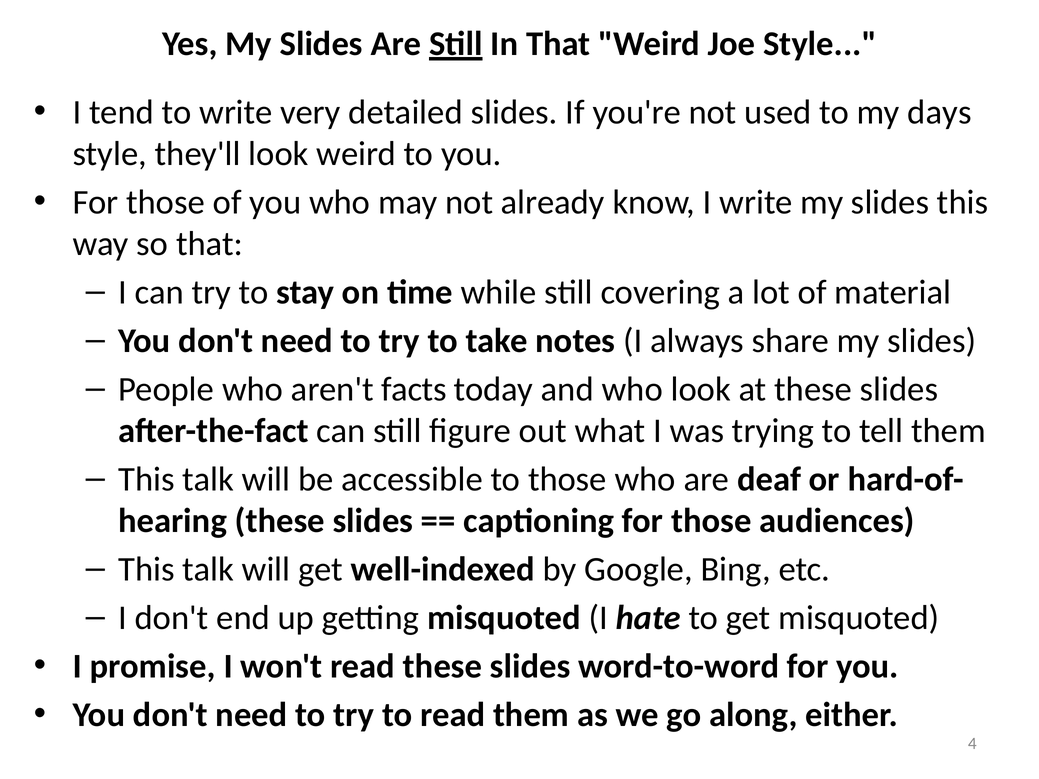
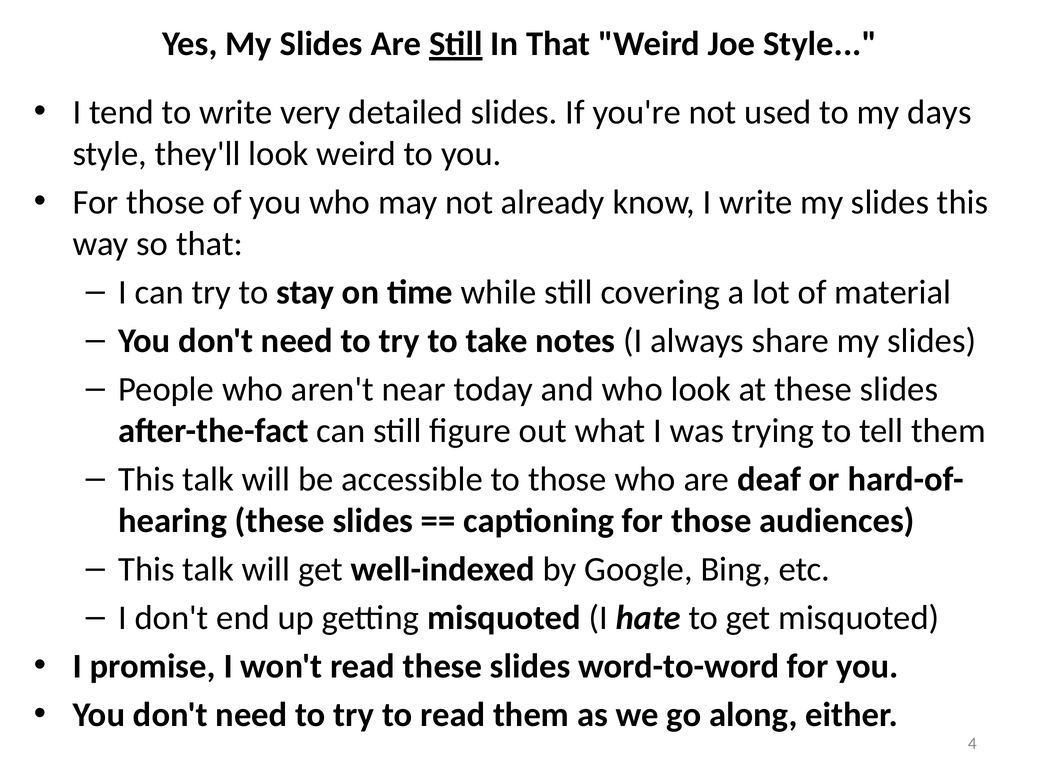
facts: facts -> near
